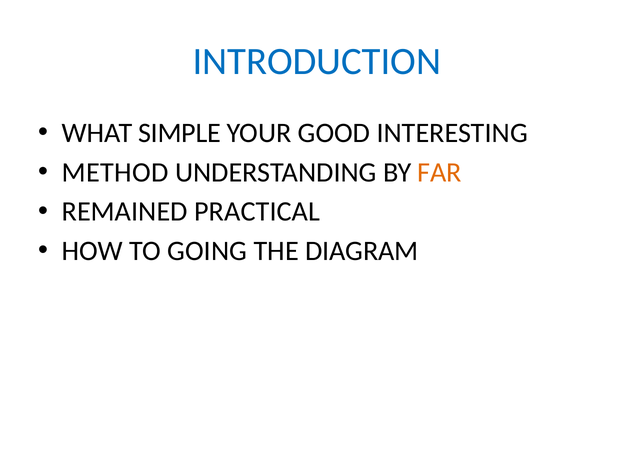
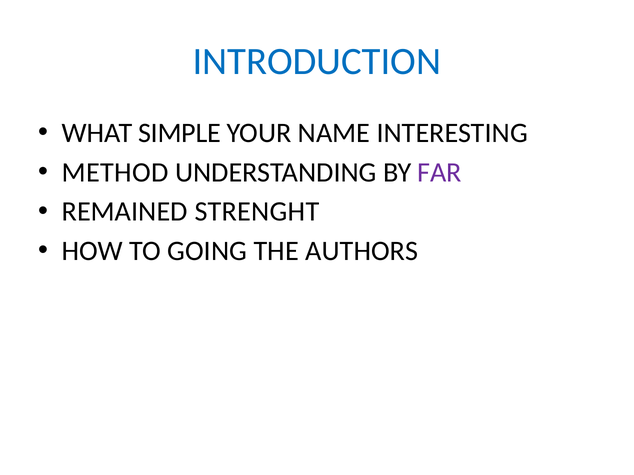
GOOD: GOOD -> NAME
FAR colour: orange -> purple
PRACTICAL: PRACTICAL -> STRENGHT
DIAGRAM: DIAGRAM -> AUTHORS
